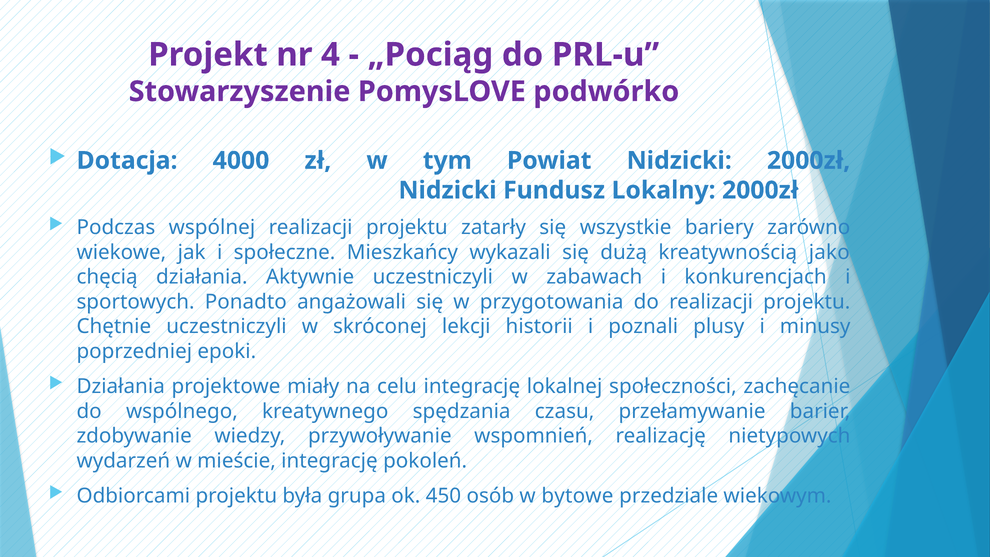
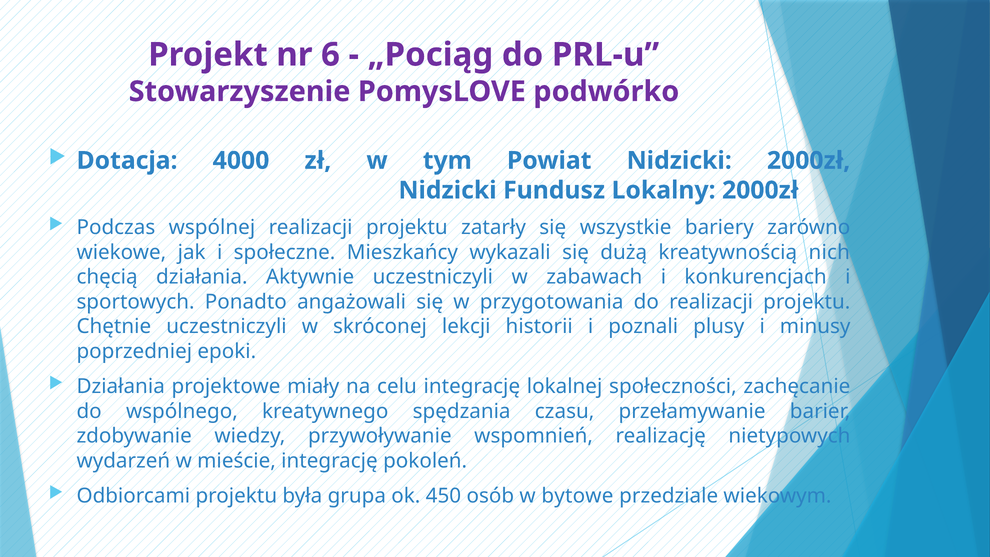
4: 4 -> 6
jako: jako -> nich
